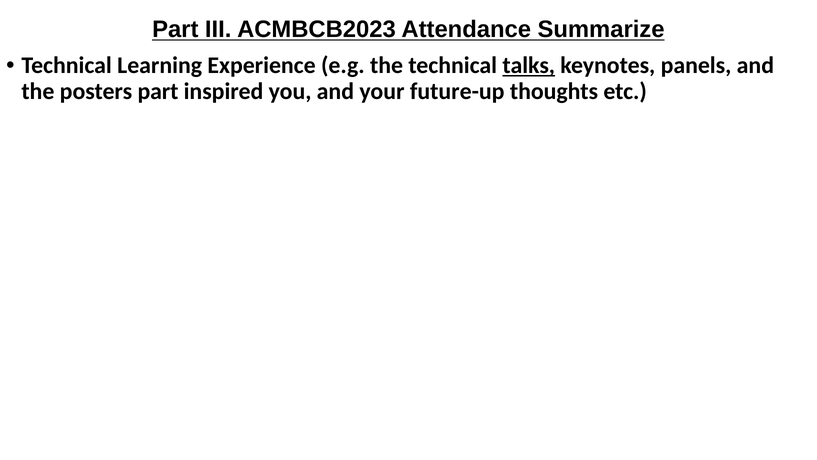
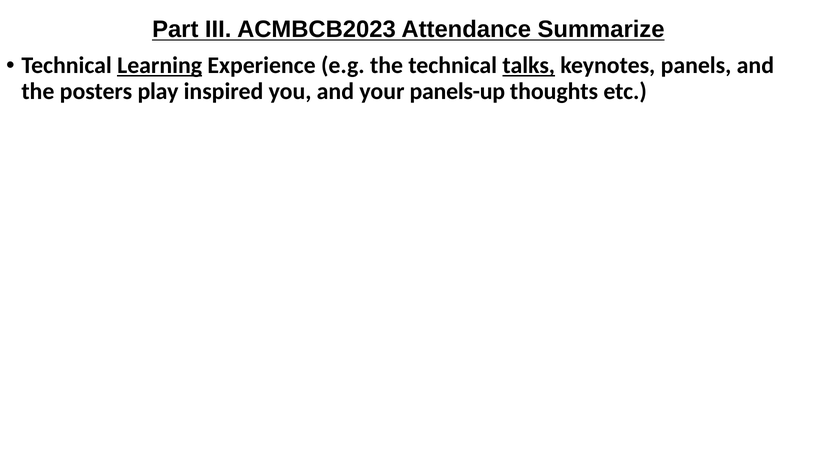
Learning underline: none -> present
posters part: part -> play
future-up: future-up -> panels-up
